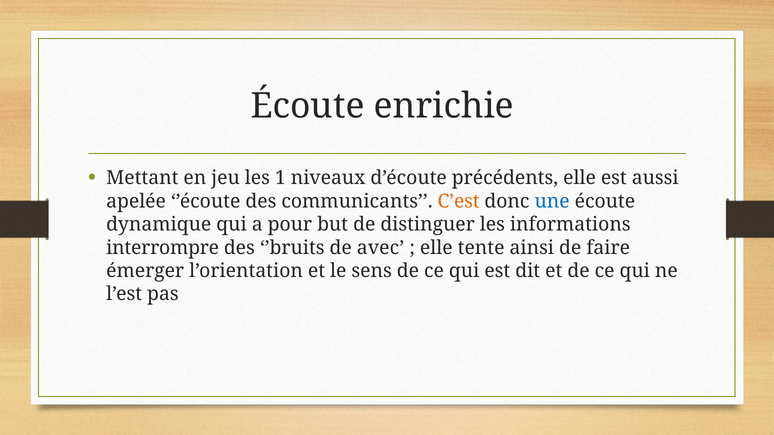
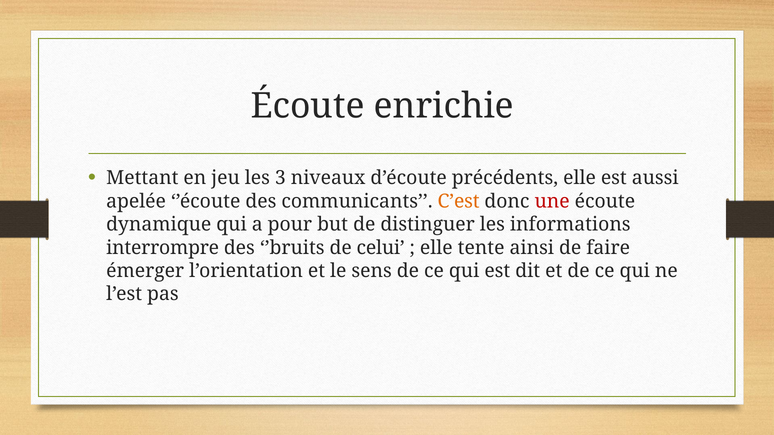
1: 1 -> 3
une colour: blue -> red
avec: avec -> celui
